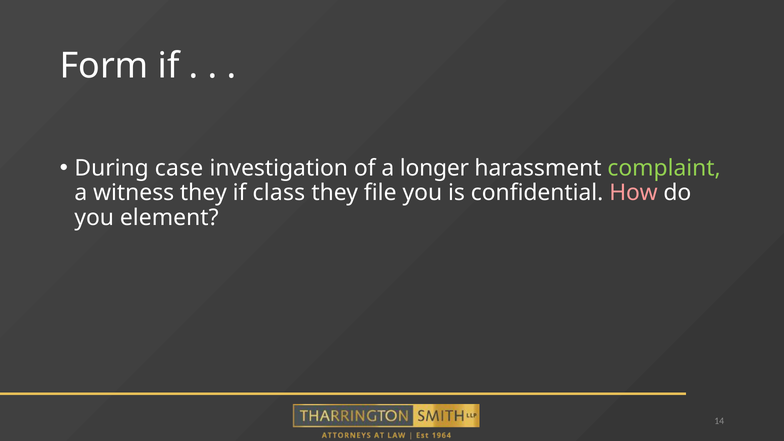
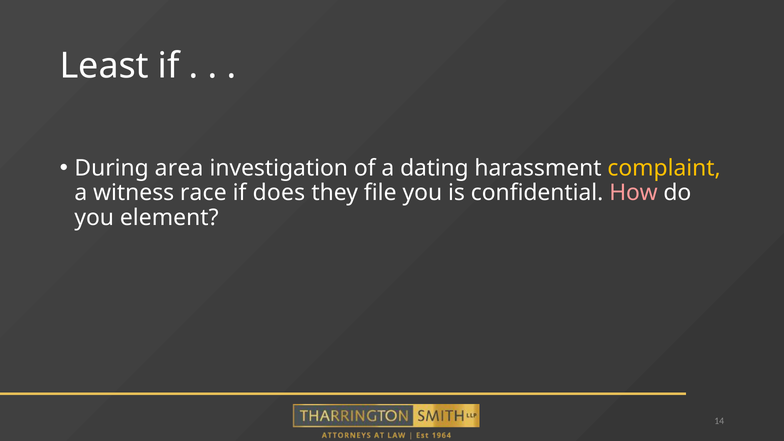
Form: Form -> Least
case: case -> area
longer: longer -> dating
complaint colour: light green -> yellow
witness they: they -> race
class: class -> does
